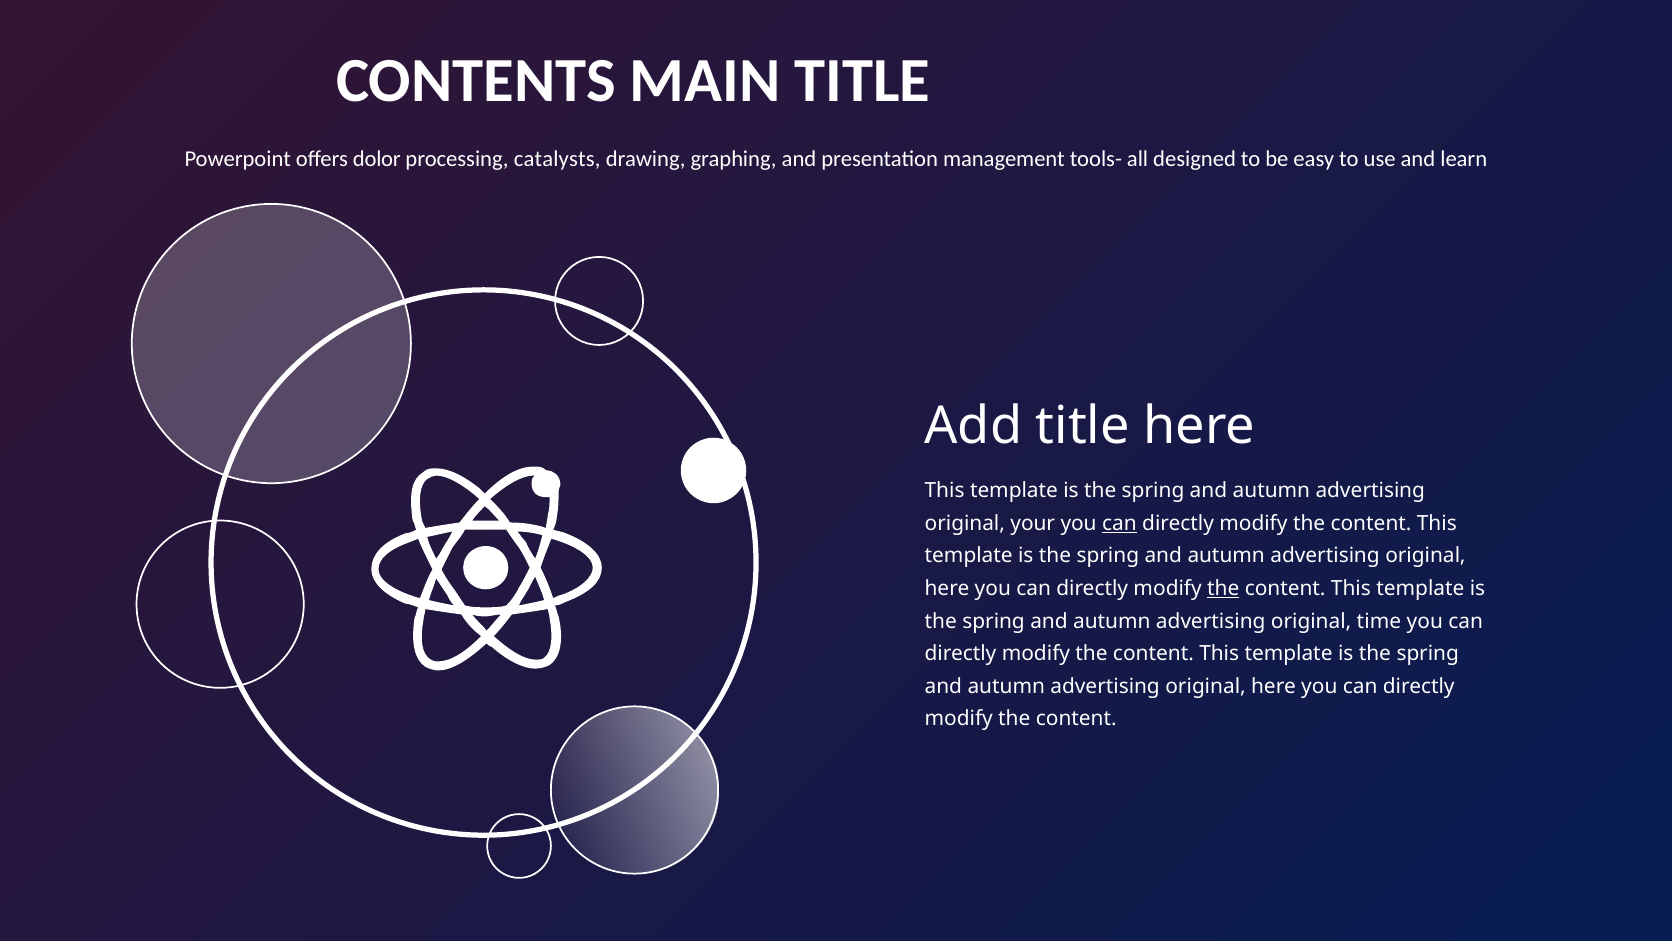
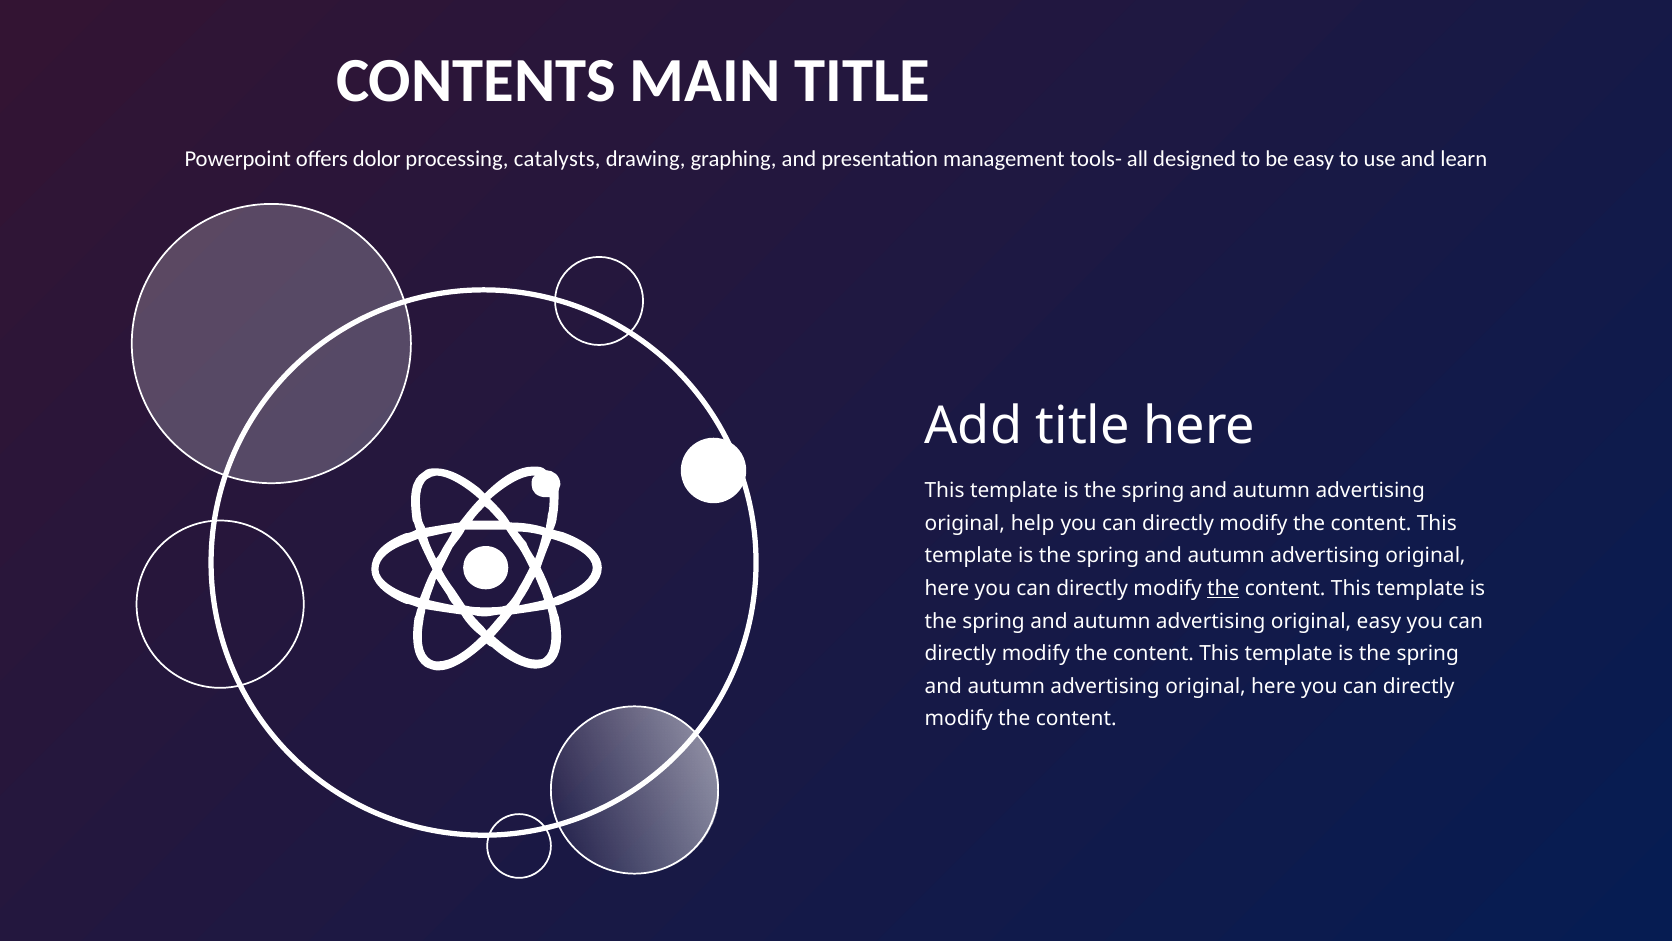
your: your -> help
can at (1119, 523) underline: present -> none
original time: time -> easy
